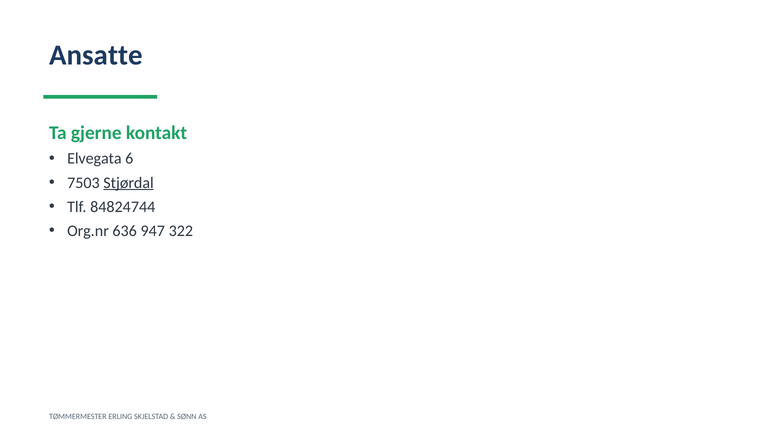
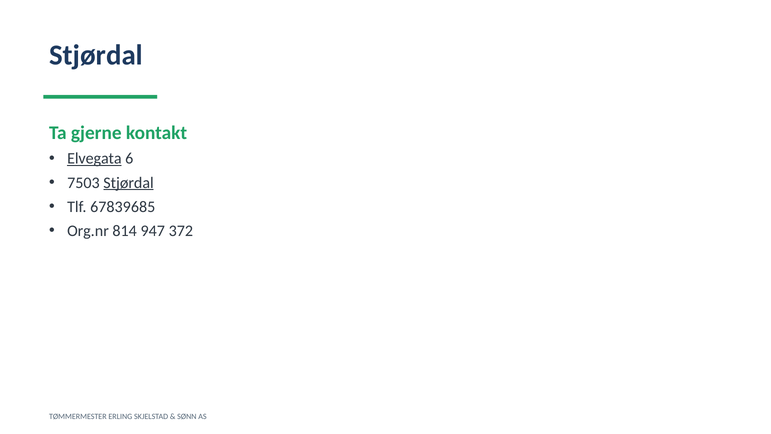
Ansatte at (96, 55): Ansatte -> Stjørdal
Elvegata underline: none -> present
84824744: 84824744 -> 67839685
636: 636 -> 814
322: 322 -> 372
